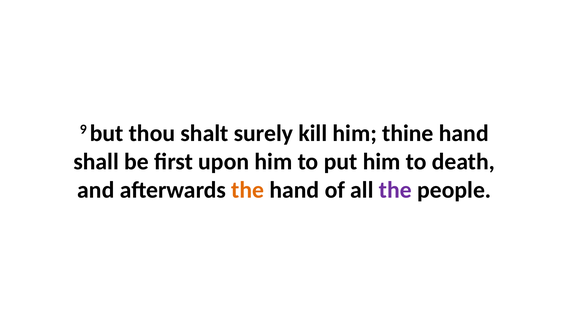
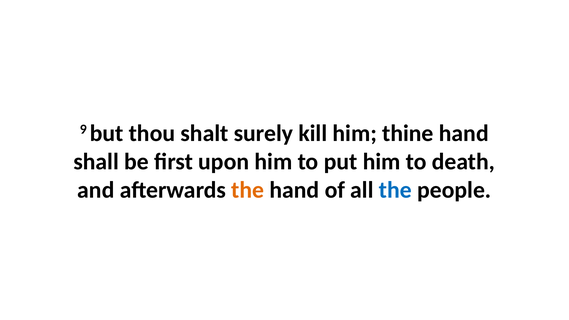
the at (395, 190) colour: purple -> blue
